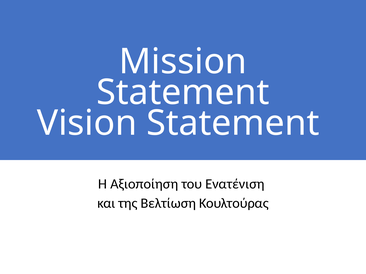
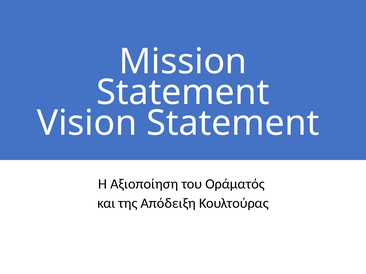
Ενατένιση: Ενατένιση -> Οράματός
Βελτίωση: Βελτίωση -> Απόδειξη
